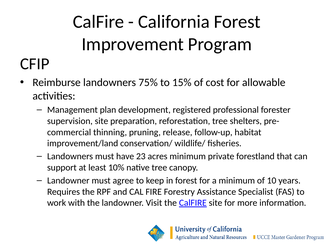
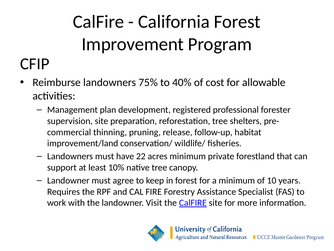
15%: 15% -> 40%
23: 23 -> 22
